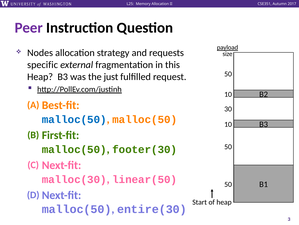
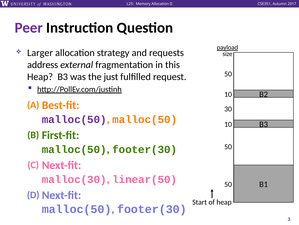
Nodes: Nodes -> Larger
specific: specific -> address
malloc(50 at (74, 119) colour: blue -> purple
malloc(50 entire(30: entire(30 -> footer(30
